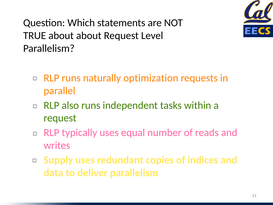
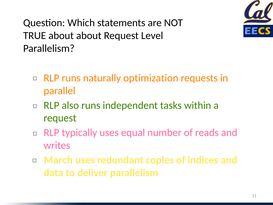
Supply: Supply -> March
